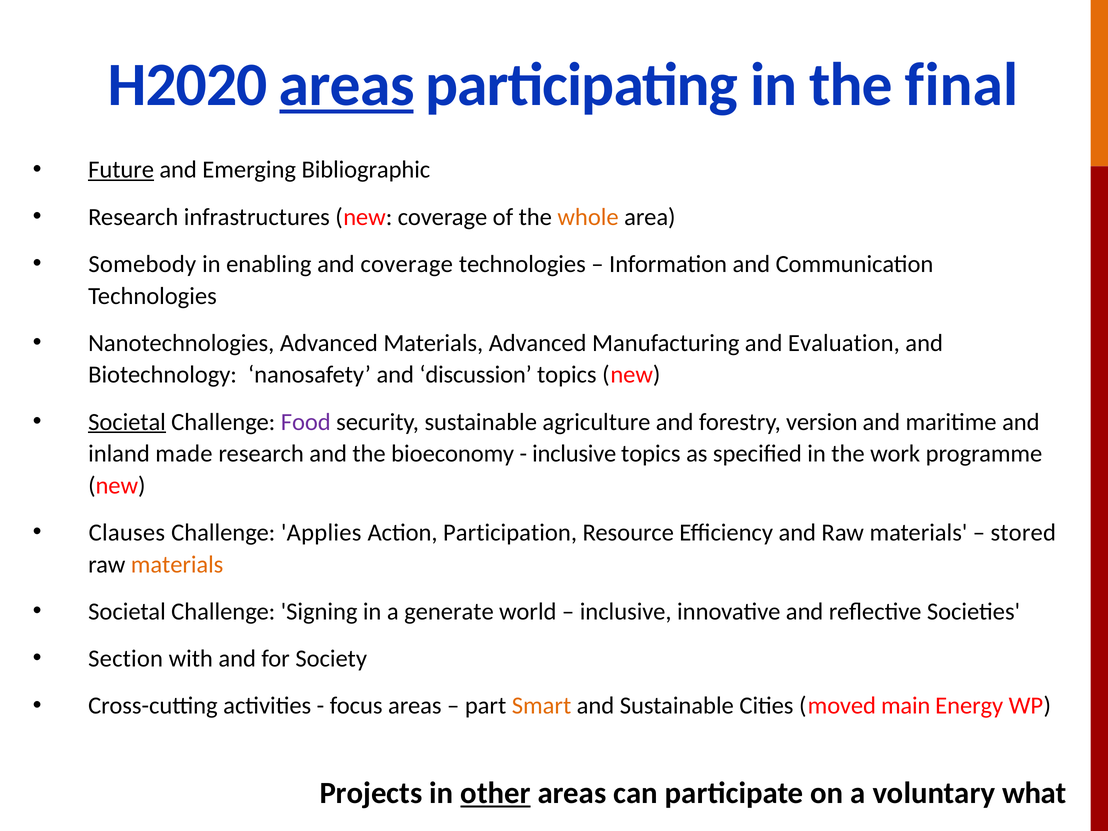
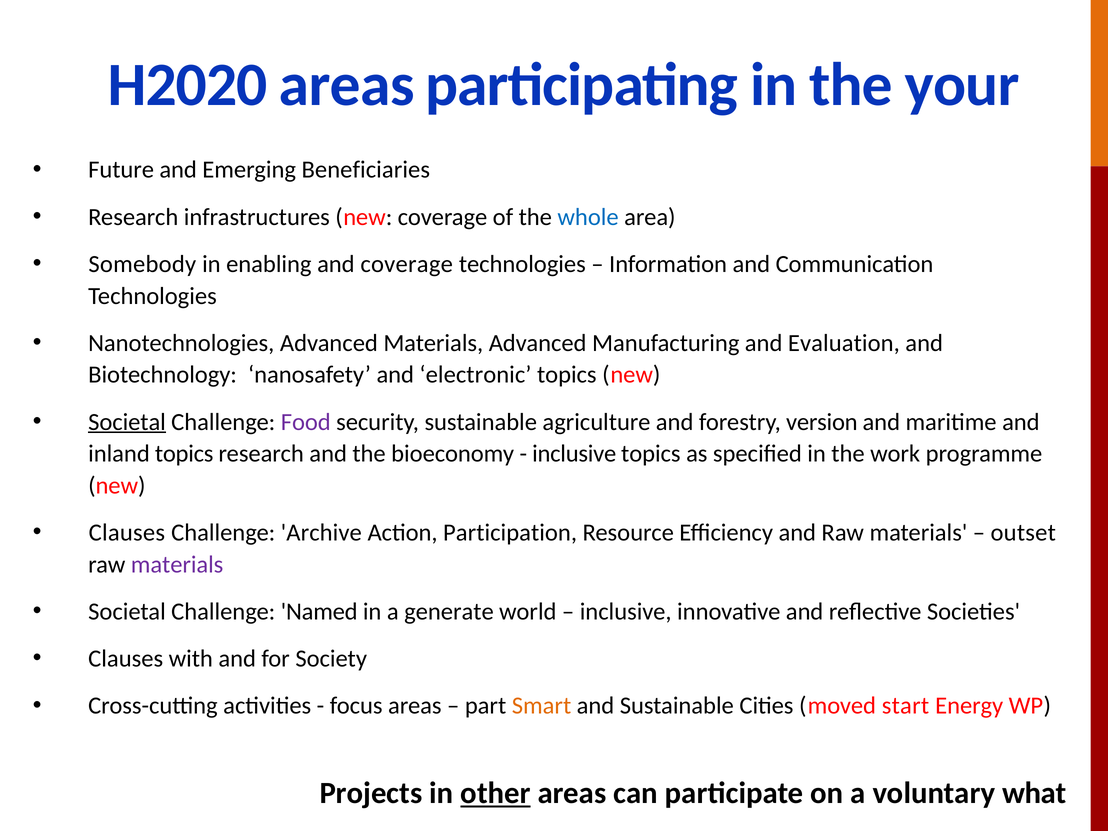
areas at (347, 85) underline: present -> none
final: final -> your
Future underline: present -> none
Bibliographic: Bibliographic -> Beneficiaries
whole colour: orange -> blue
discussion: discussion -> electronic
inland made: made -> topics
Applies: Applies -> Archive
stored: stored -> outset
materials at (177, 565) colour: orange -> purple
Signing: Signing -> Named
Section at (126, 659): Section -> Clauses
main: main -> start
